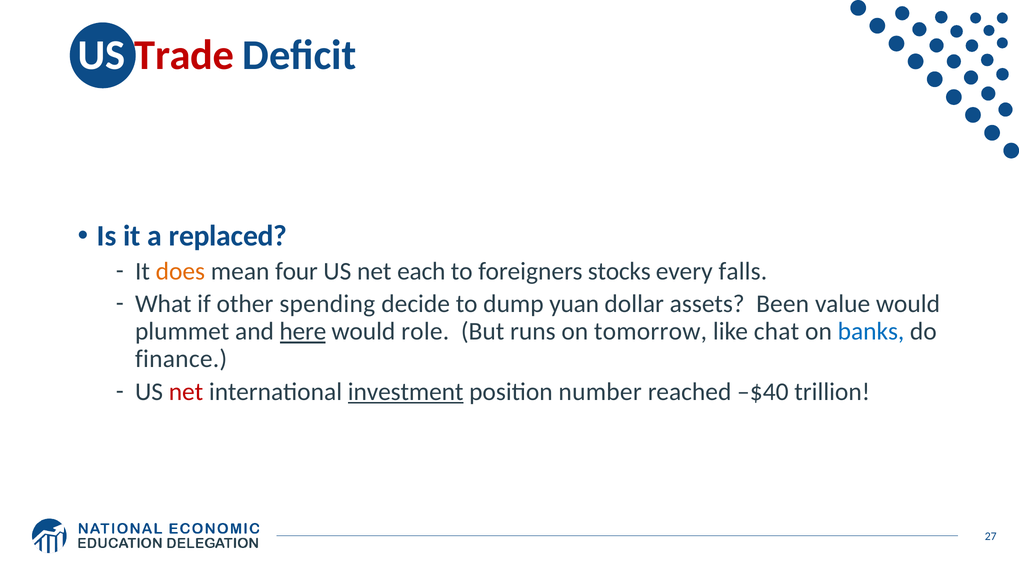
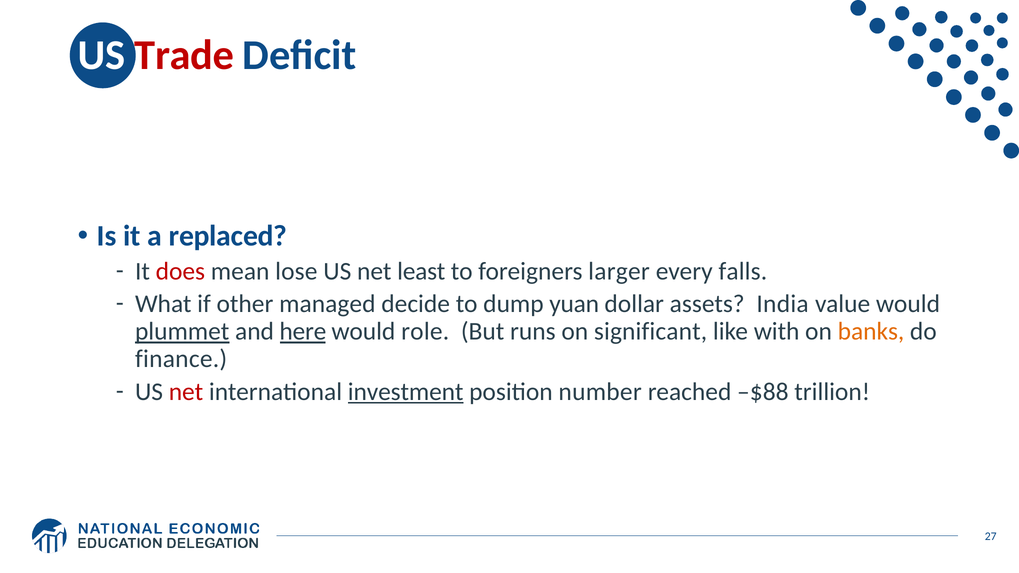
does colour: orange -> red
four: four -> lose
each: each -> least
stocks: stocks -> larger
spending: spending -> managed
Been: Been -> India
plummet underline: none -> present
tomorrow: tomorrow -> significant
chat: chat -> with
banks colour: blue -> orange
–$40: –$40 -> –$88
